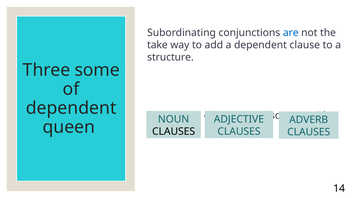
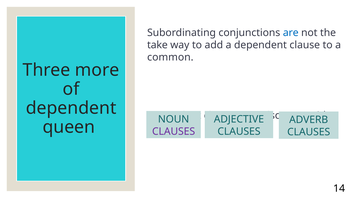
structure: structure -> common
some: some -> more
CLAUSES at (174, 132) colour: black -> purple
